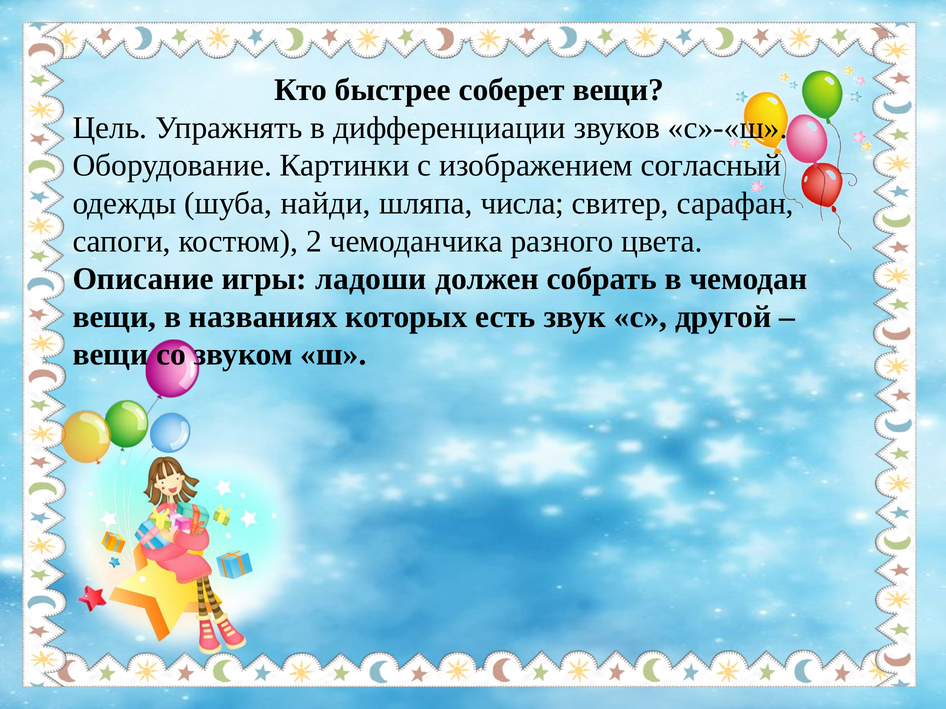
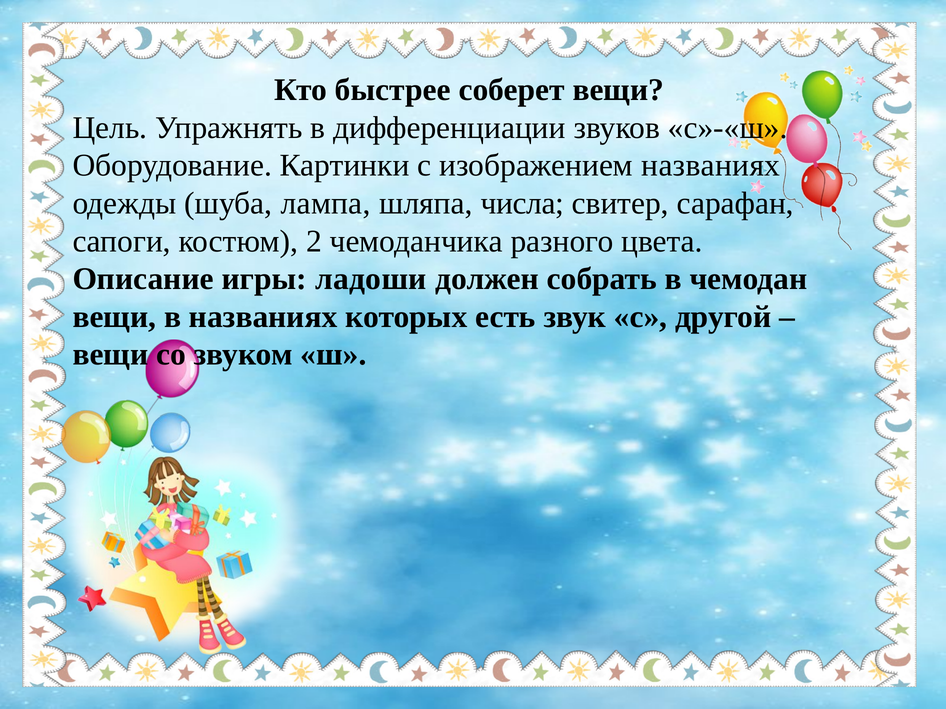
изображением согласный: согласный -> названиях
найди: найди -> лампа
